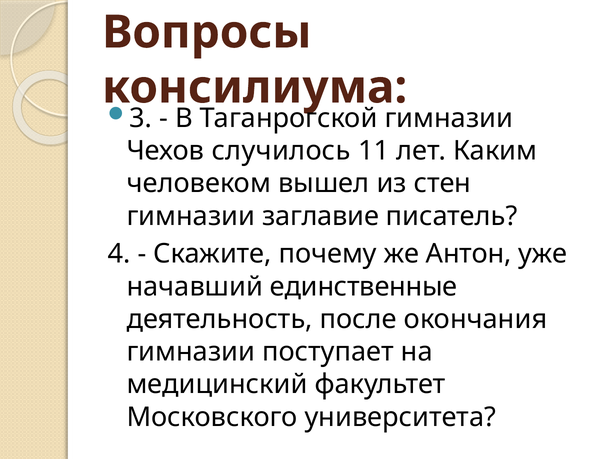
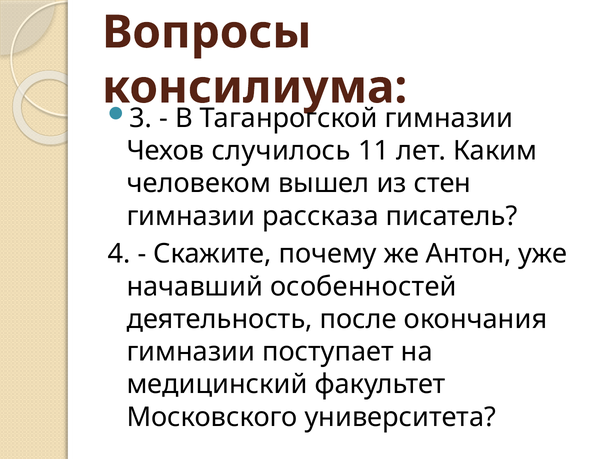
заглавие: заглавие -> рассказа
единственные: единственные -> особенностей
